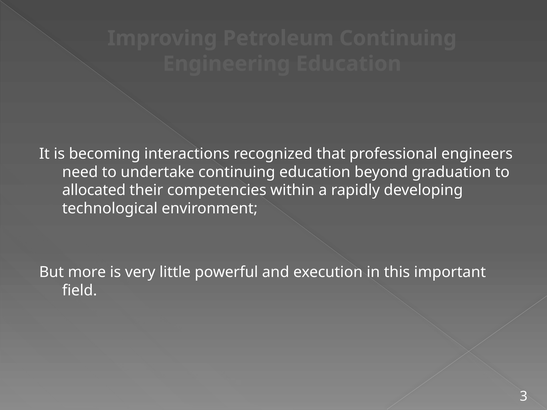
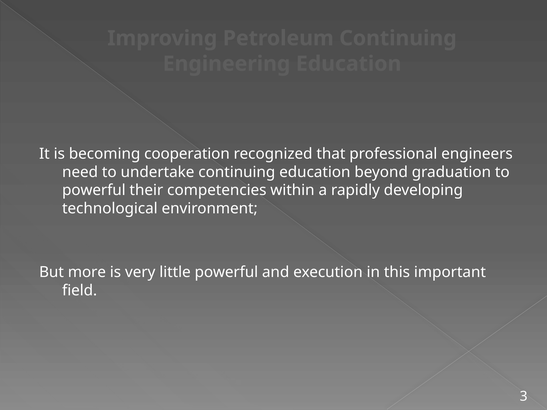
interactions: interactions -> cooperation
allocated at (94, 190): allocated -> powerful
